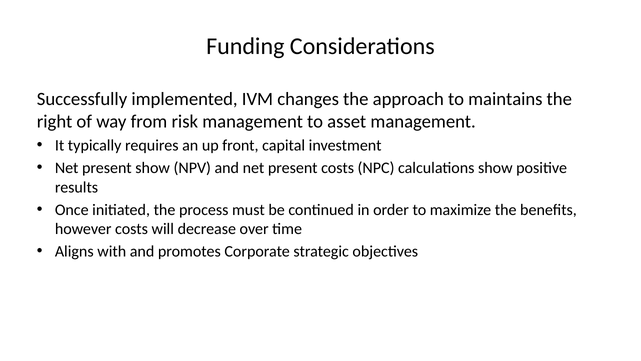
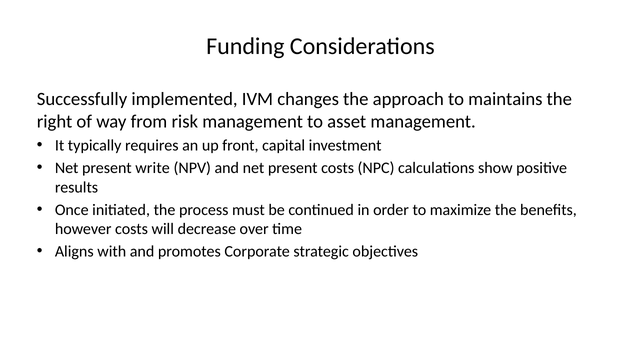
present show: show -> write
